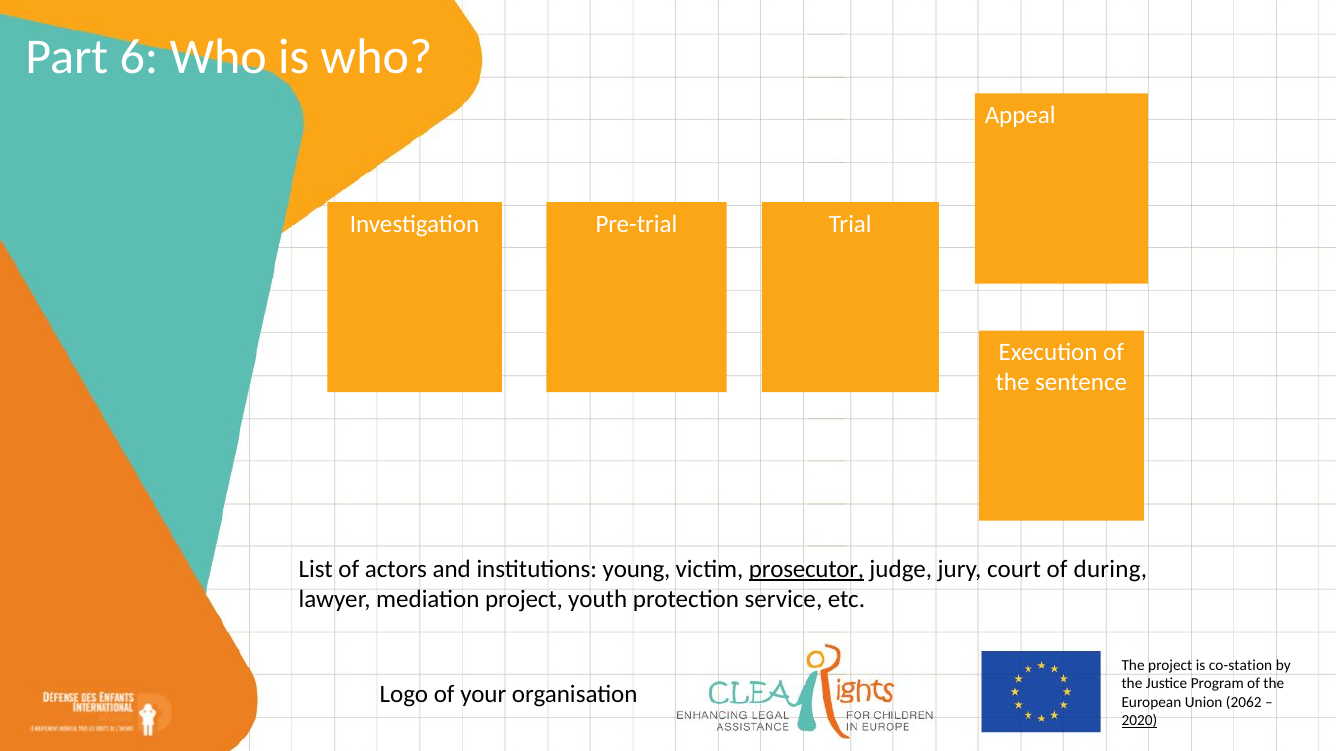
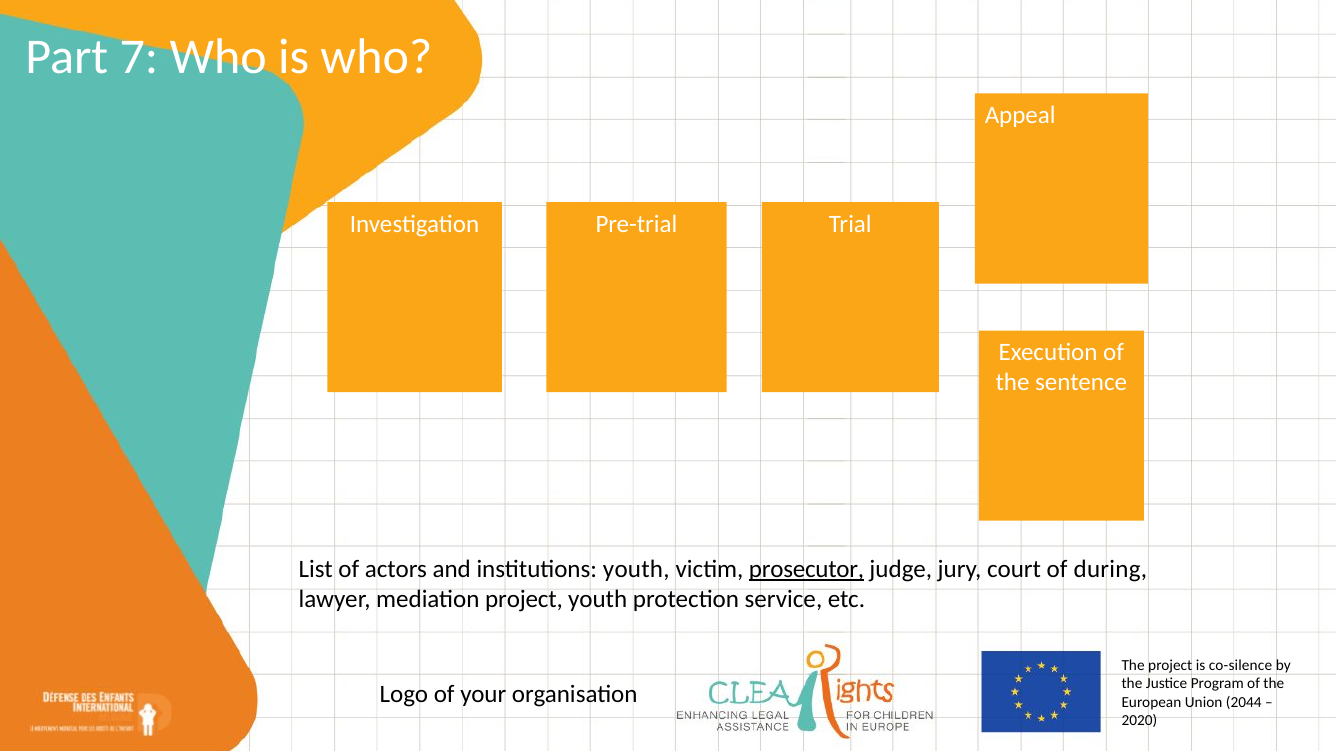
6: 6 -> 7
institutions young: young -> youth
co-station: co-station -> co-silence
2062: 2062 -> 2044
2020 underline: present -> none
